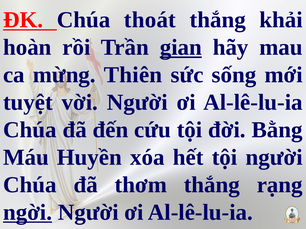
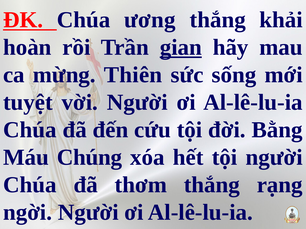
thoát: thoát -> ương
Huyền: Huyền -> Chúng
ngời underline: present -> none
